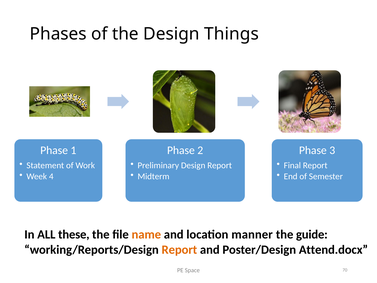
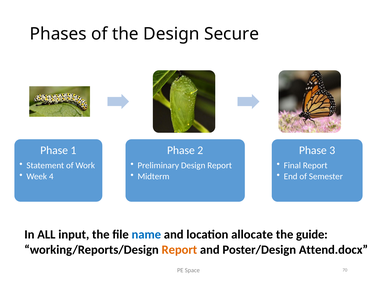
Things: Things -> Secure
these: these -> input
name colour: orange -> blue
manner: manner -> allocate
